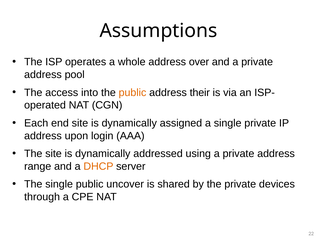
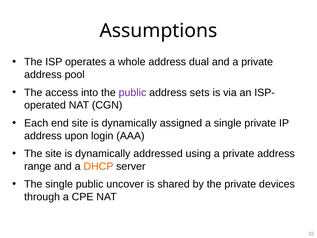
over: over -> dual
public at (132, 92) colour: orange -> purple
their: their -> sets
